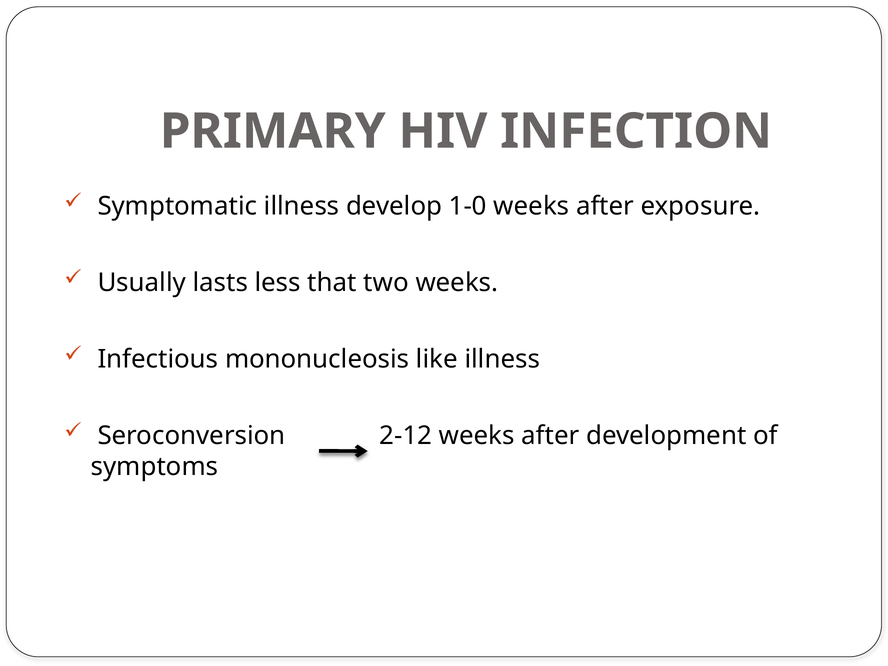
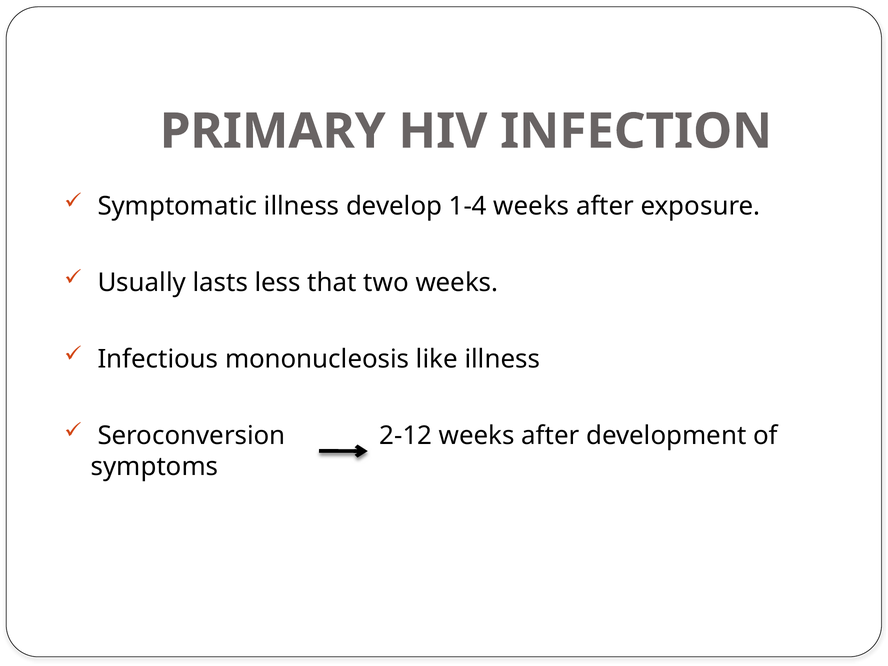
1-0: 1-0 -> 1-4
